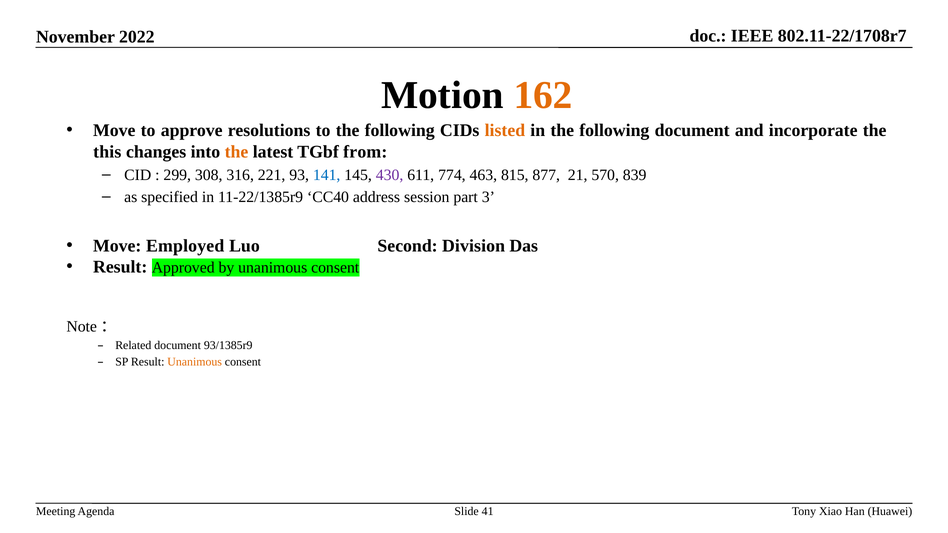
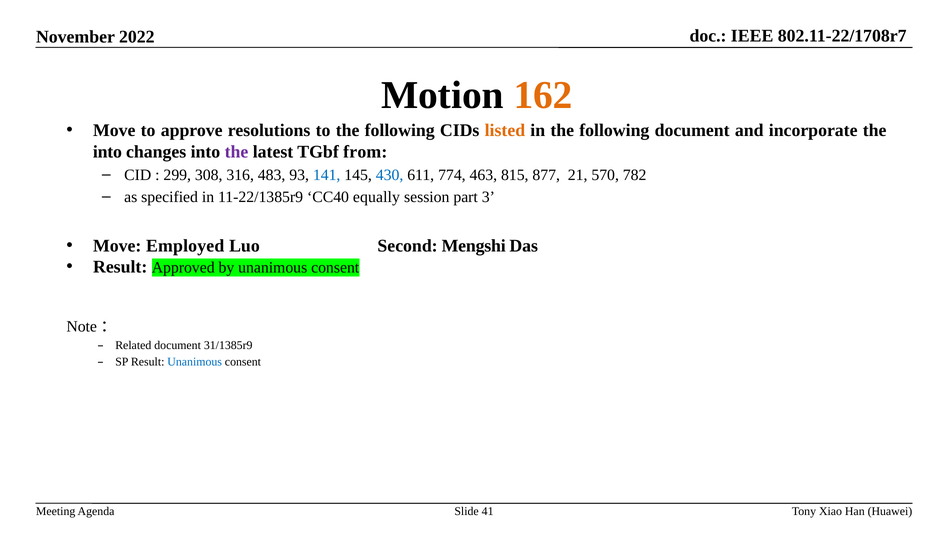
this at (107, 152): this -> into
the at (237, 152) colour: orange -> purple
221: 221 -> 483
430 colour: purple -> blue
839: 839 -> 782
address: address -> equally
Division: Division -> Mengshi
93/1385r9: 93/1385r9 -> 31/1385r9
Unanimous at (195, 362) colour: orange -> blue
